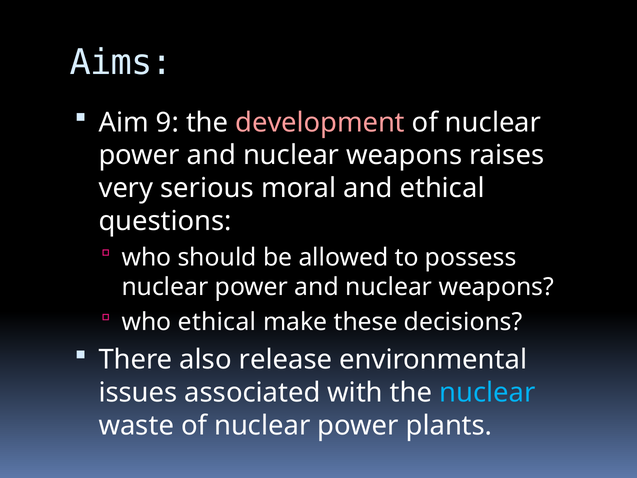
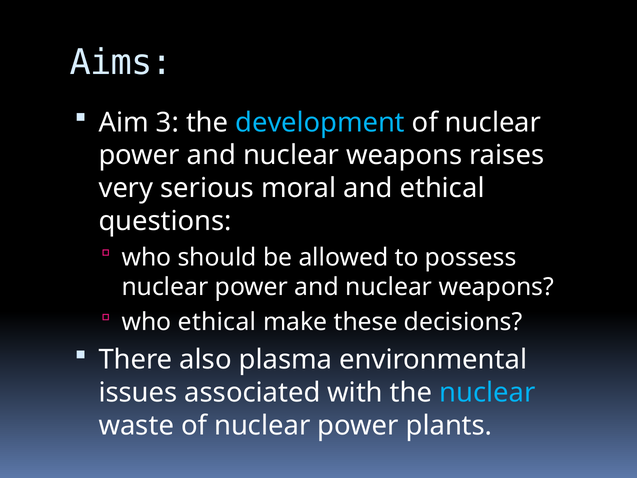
9: 9 -> 3
development colour: pink -> light blue
release: release -> plasma
